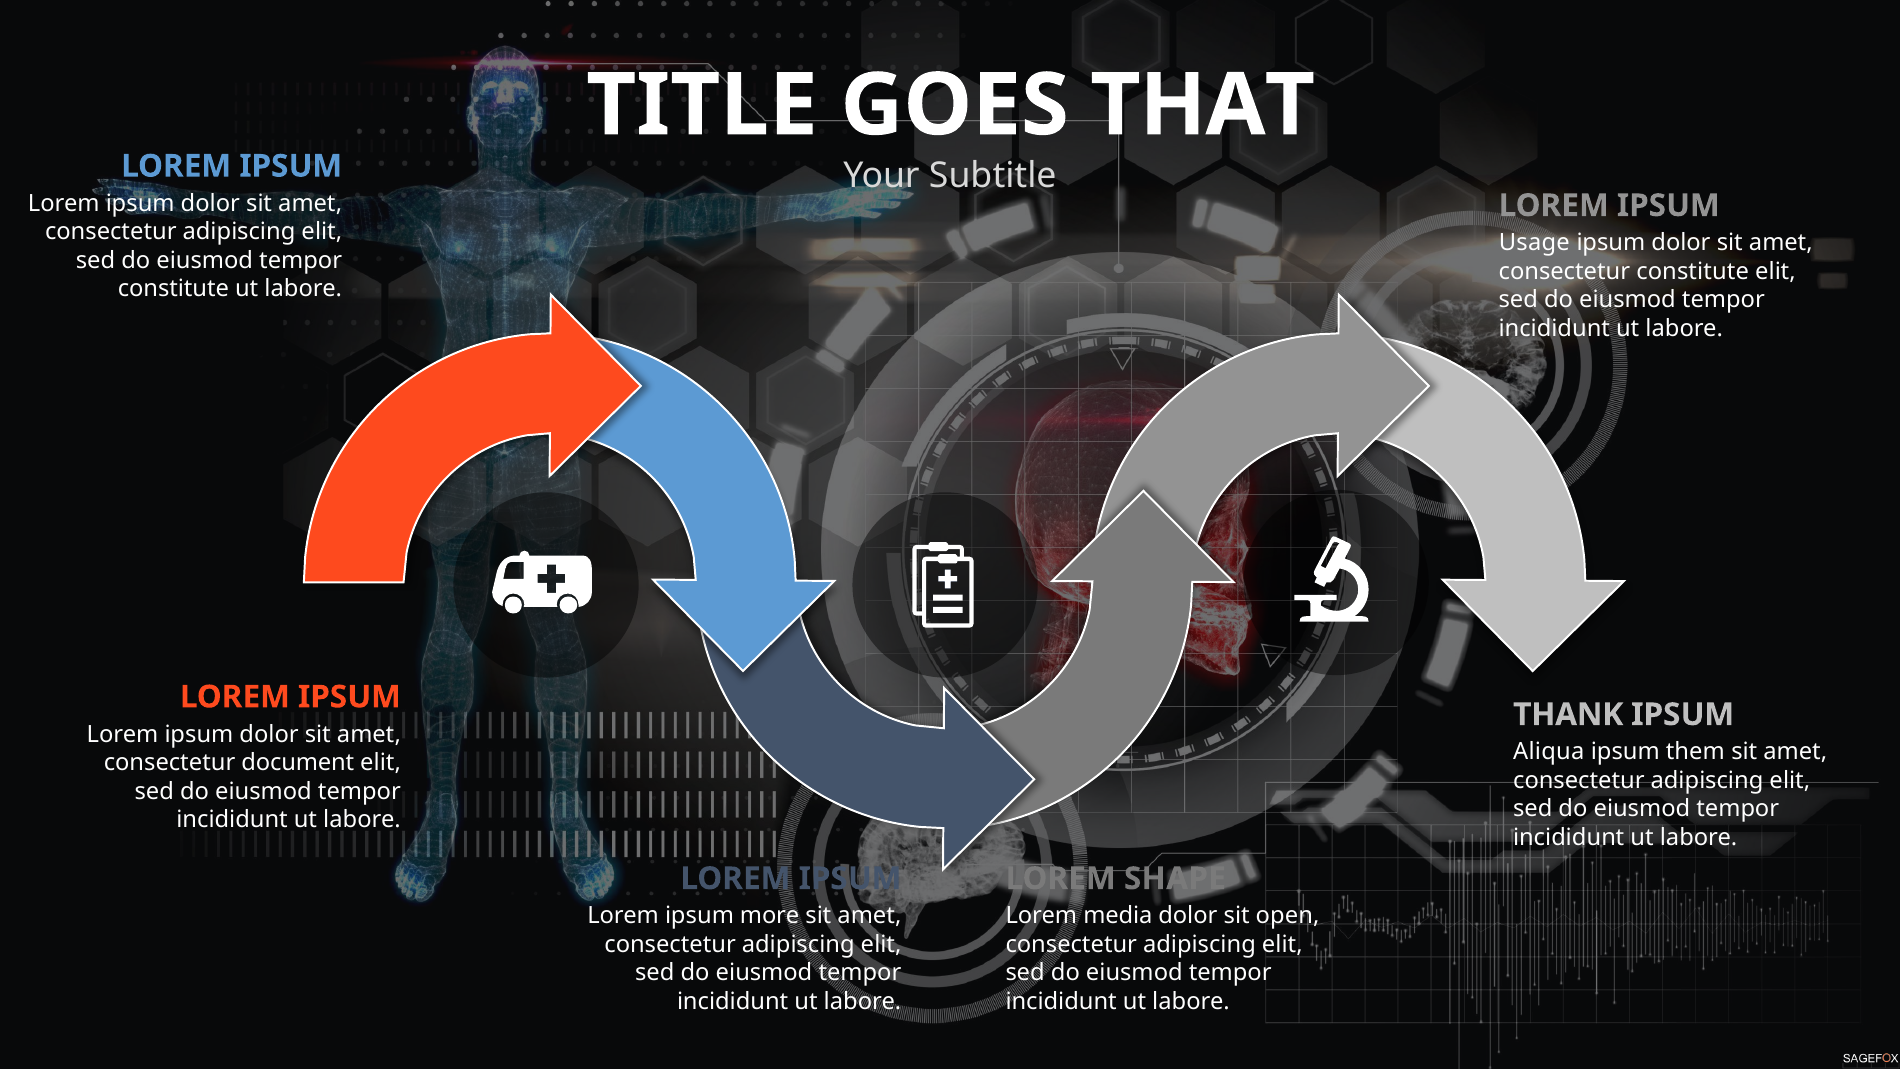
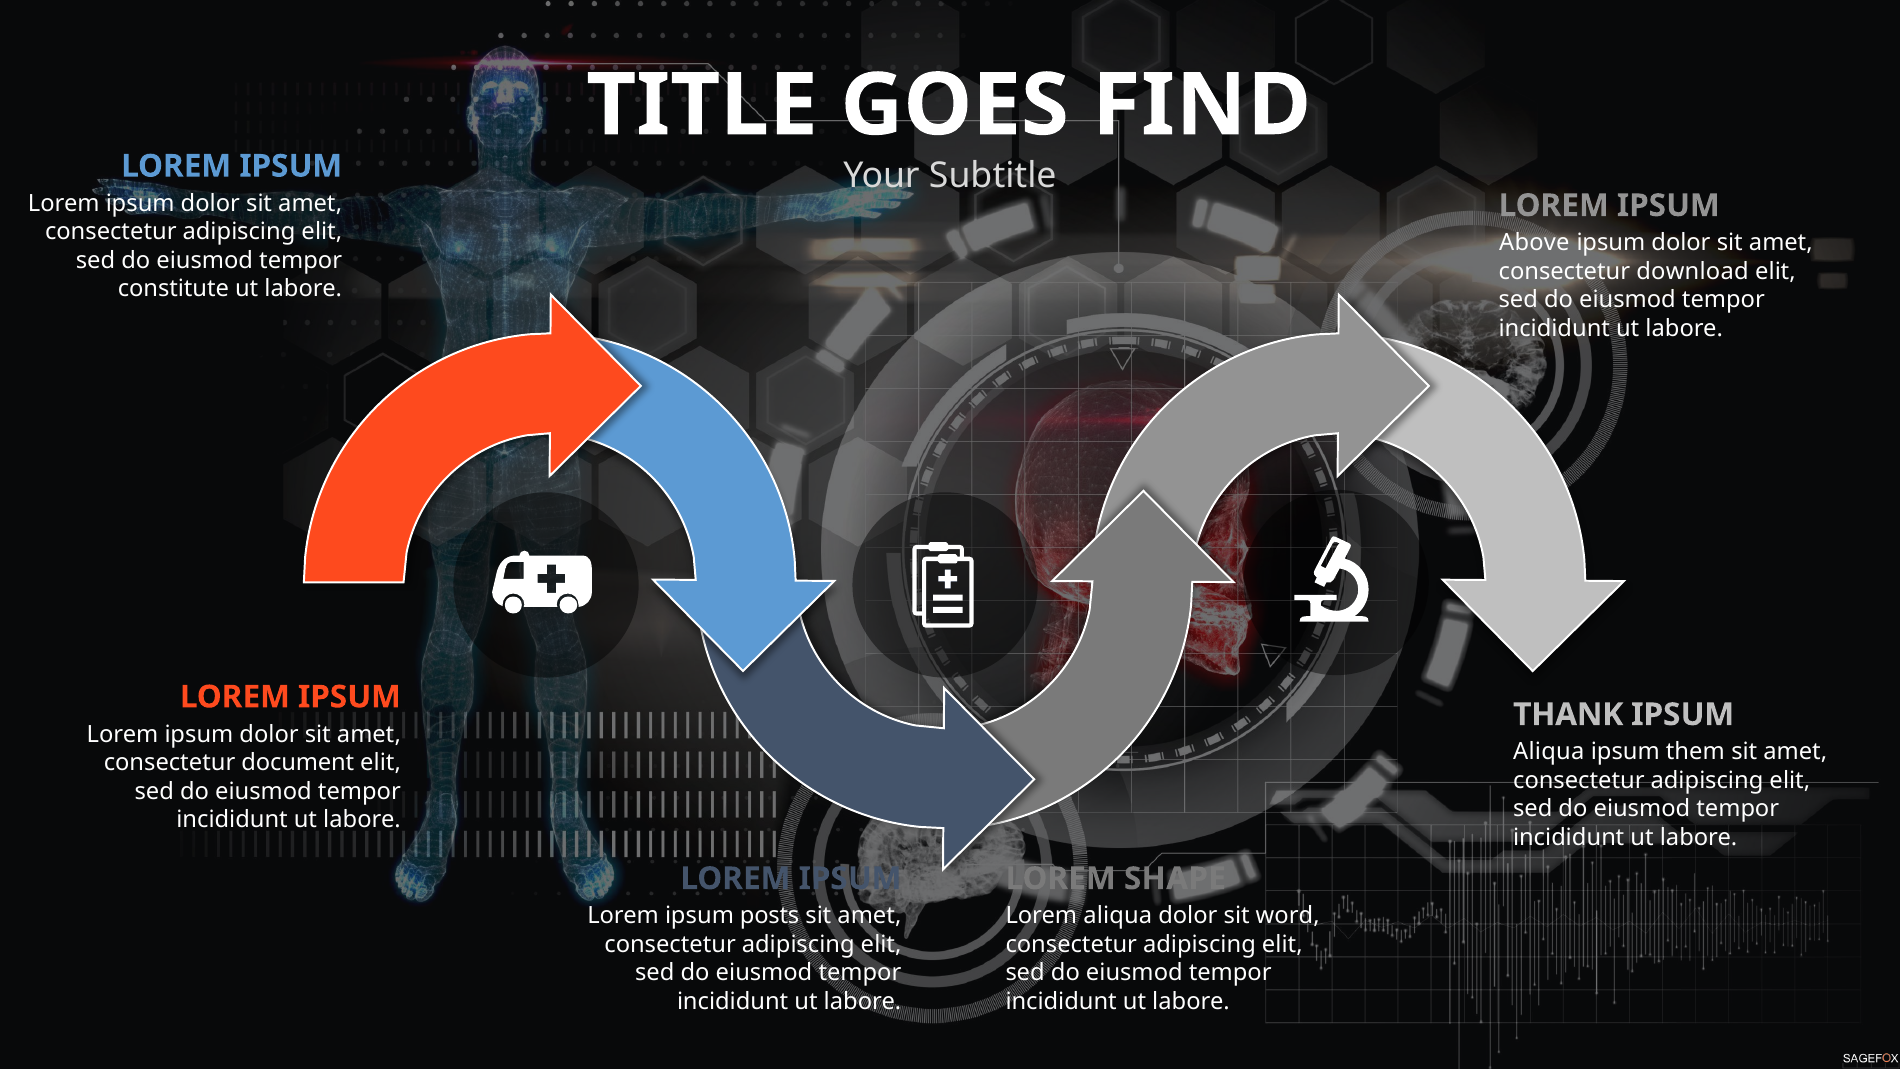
THAT: THAT -> FIND
Usage: Usage -> Above
consectetur constitute: constitute -> download
more: more -> posts
Lorem media: media -> aliqua
open: open -> word
